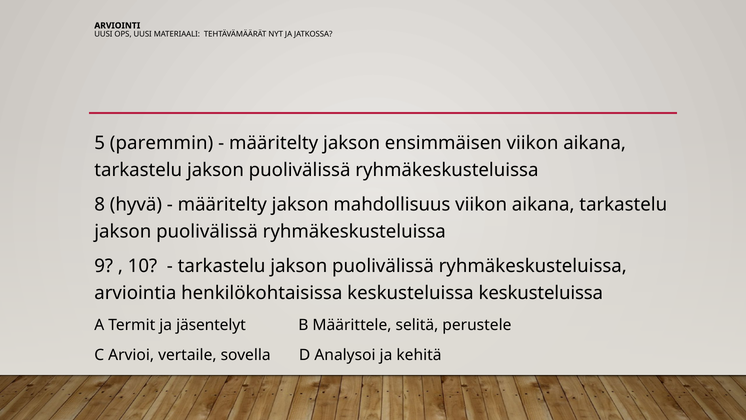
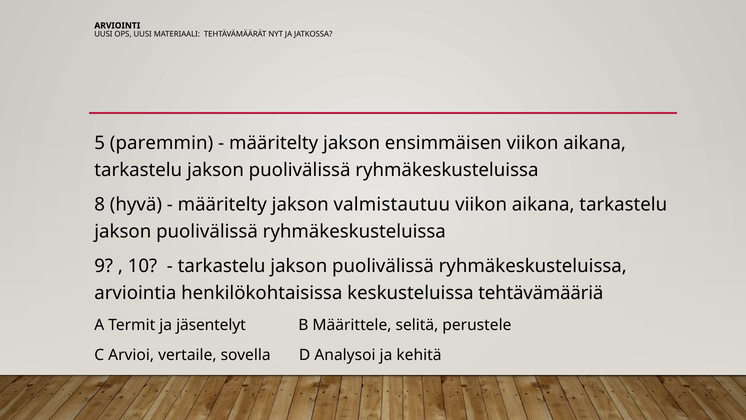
mahdollisuus: mahdollisuus -> valmistautuu
keskusteluissa keskusteluissa: keskusteluissa -> tehtävämääriä
